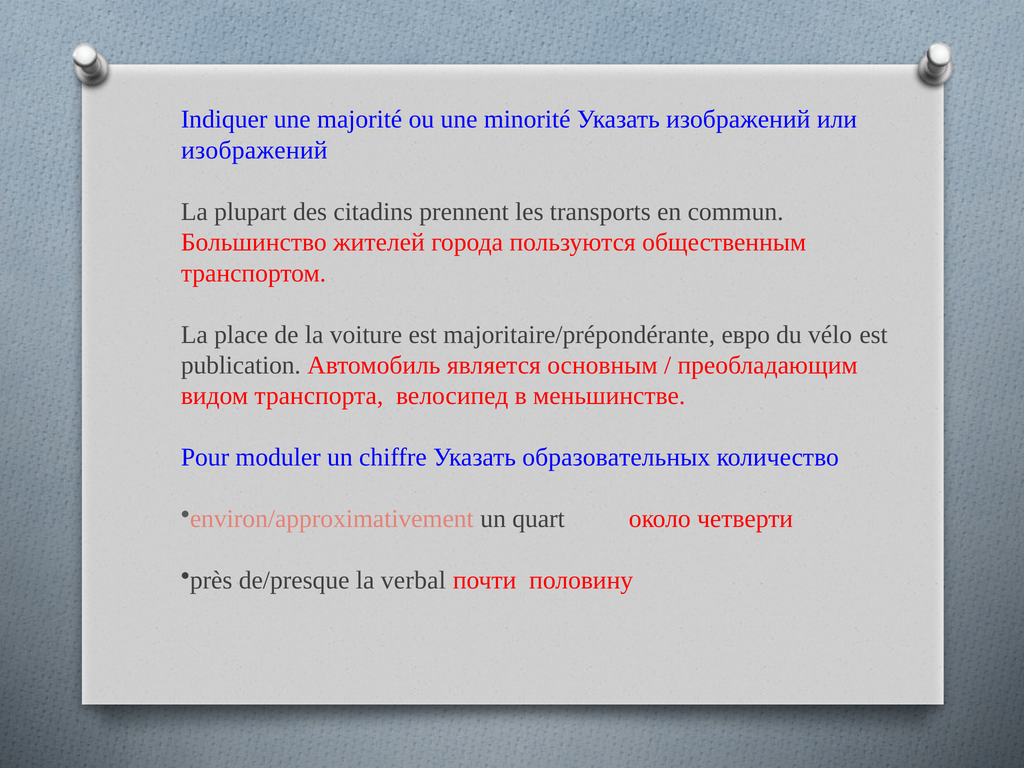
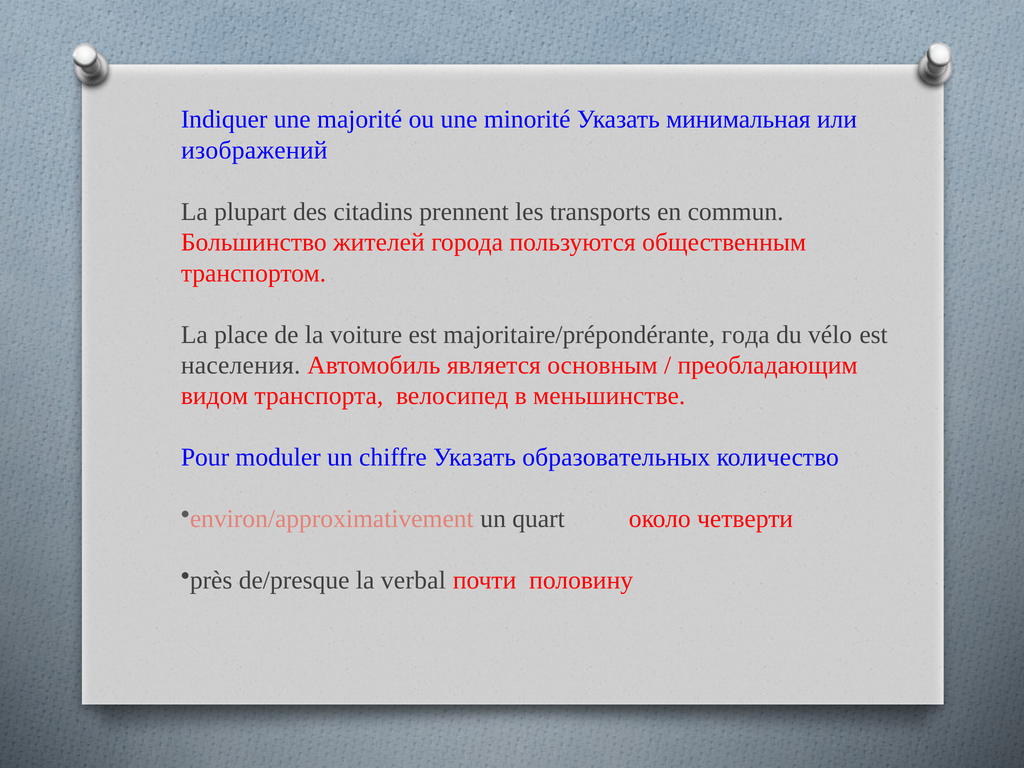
Указать изображений: изображений -> минимальная
евро: евро -> года
publication: publication -> населения
